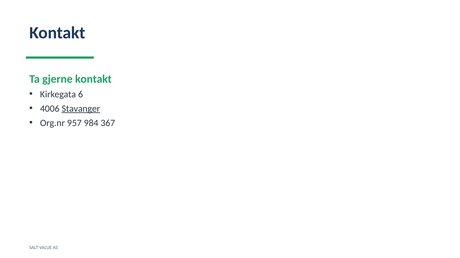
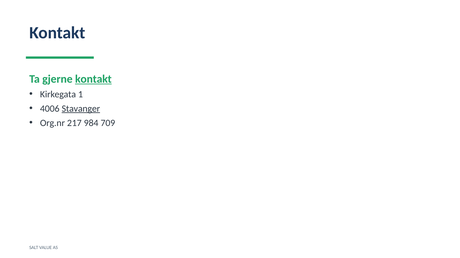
kontakt at (93, 79) underline: none -> present
6: 6 -> 1
957: 957 -> 217
367: 367 -> 709
